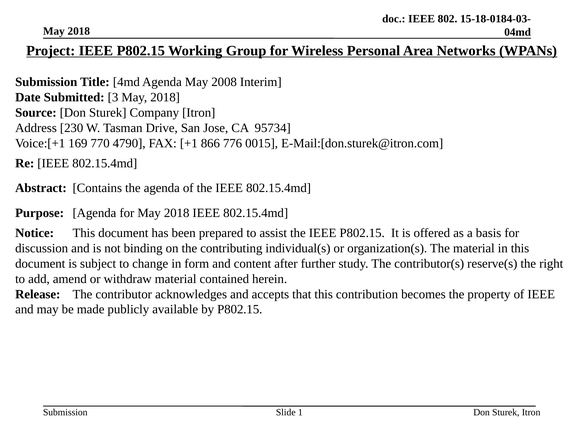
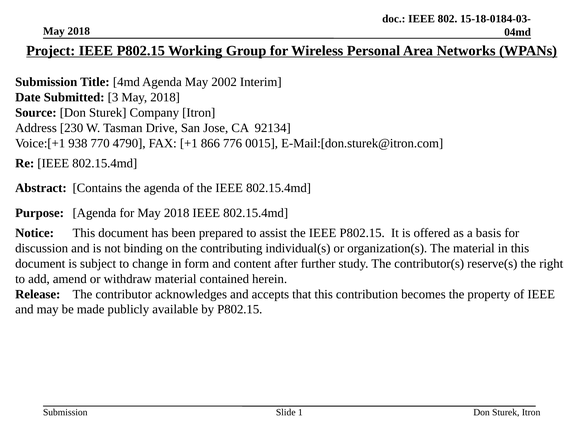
2008: 2008 -> 2002
95734: 95734 -> 92134
169: 169 -> 938
